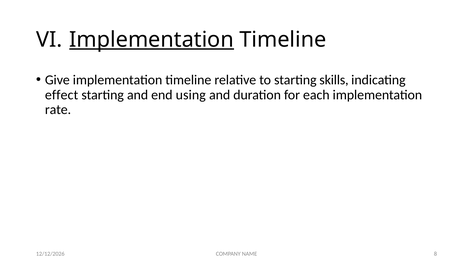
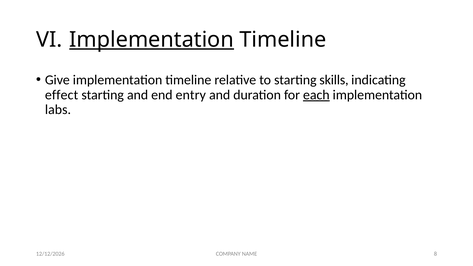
using: using -> entry
each underline: none -> present
rate: rate -> labs
